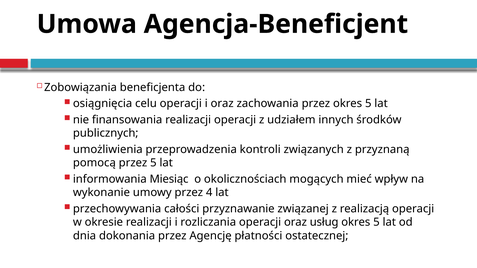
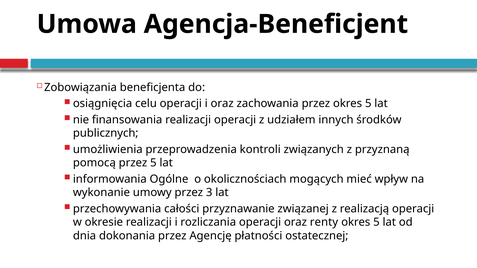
Miesiąc: Miesiąc -> Ogólne
4: 4 -> 3
usług: usług -> renty
